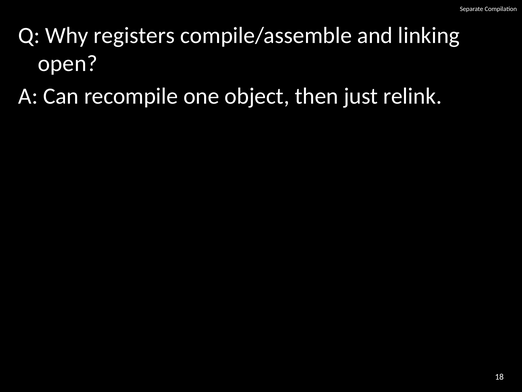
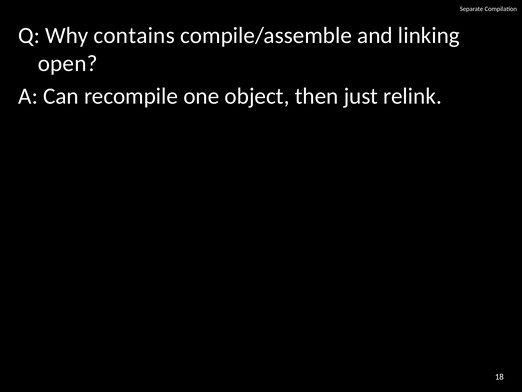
registers: registers -> contains
